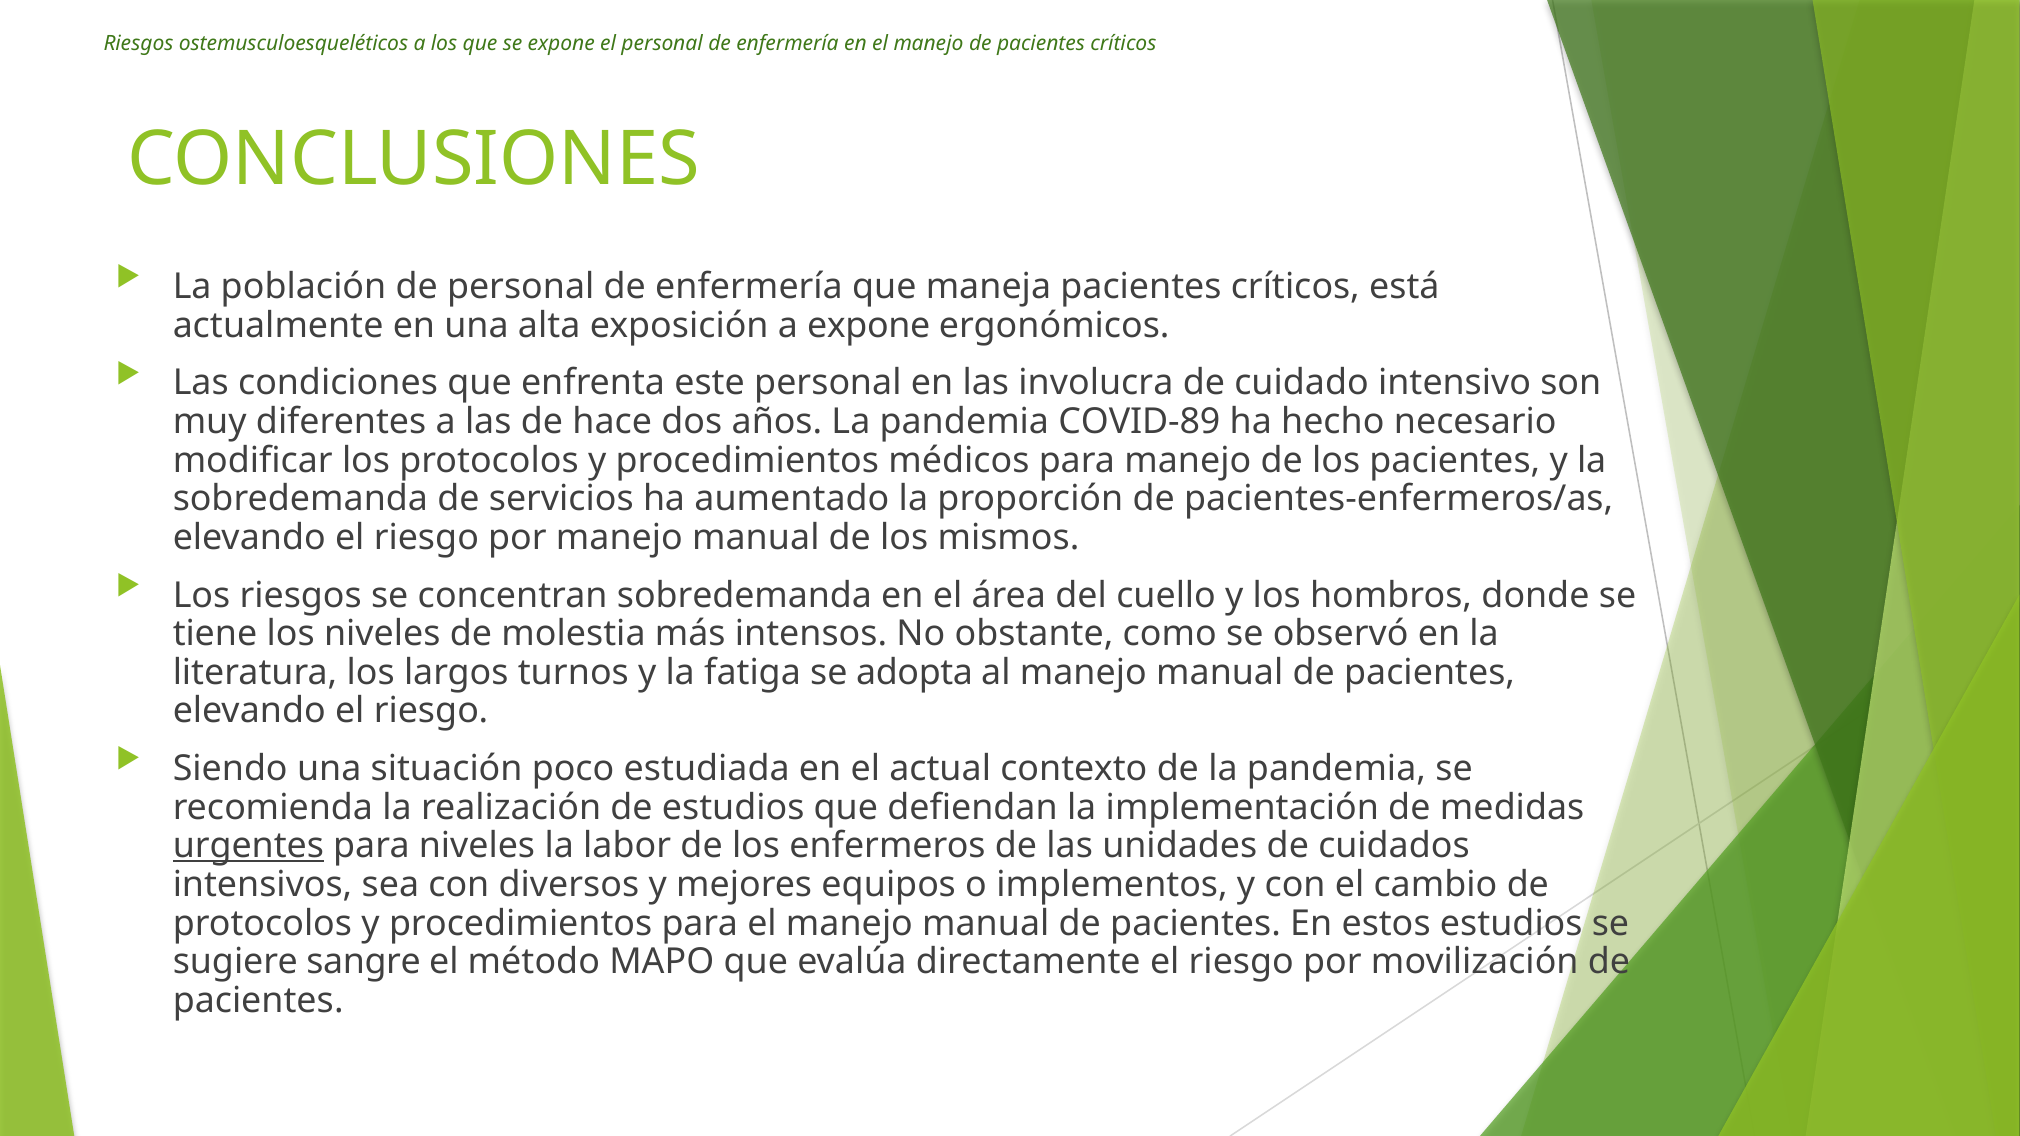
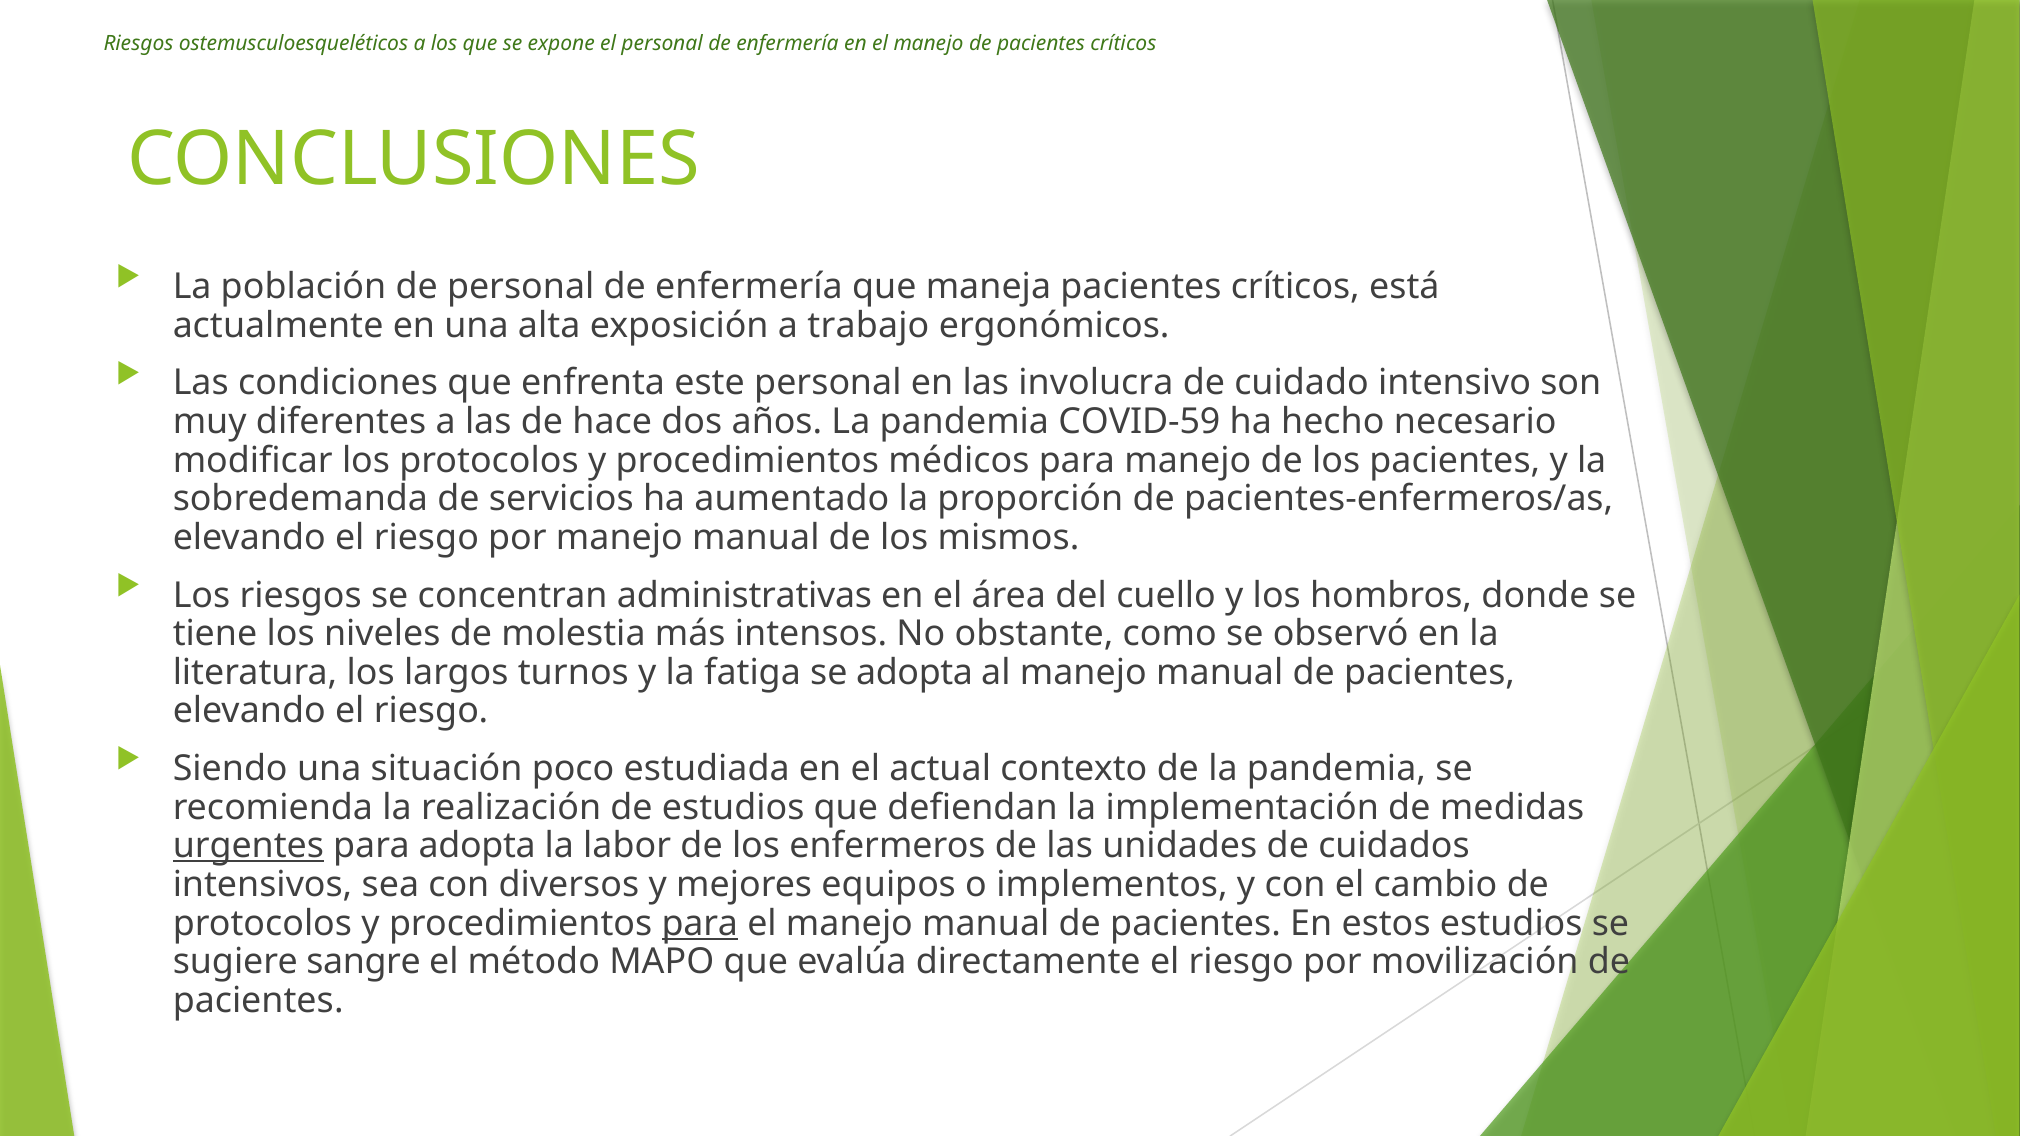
a expone: expone -> trabajo
COVID-89: COVID-89 -> COVID-59
concentran sobredemanda: sobredemanda -> administrativas
para niveles: niveles -> adopta
para at (700, 923) underline: none -> present
